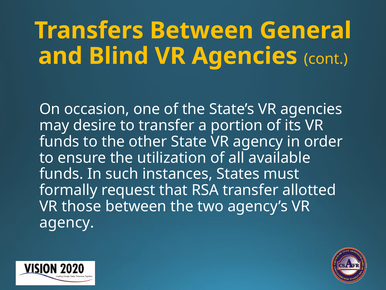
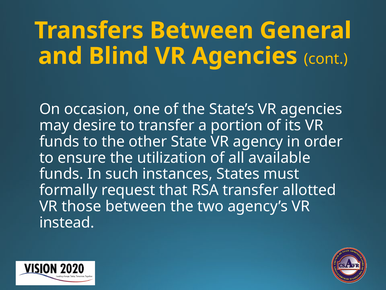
agency at (67, 222): agency -> instead
